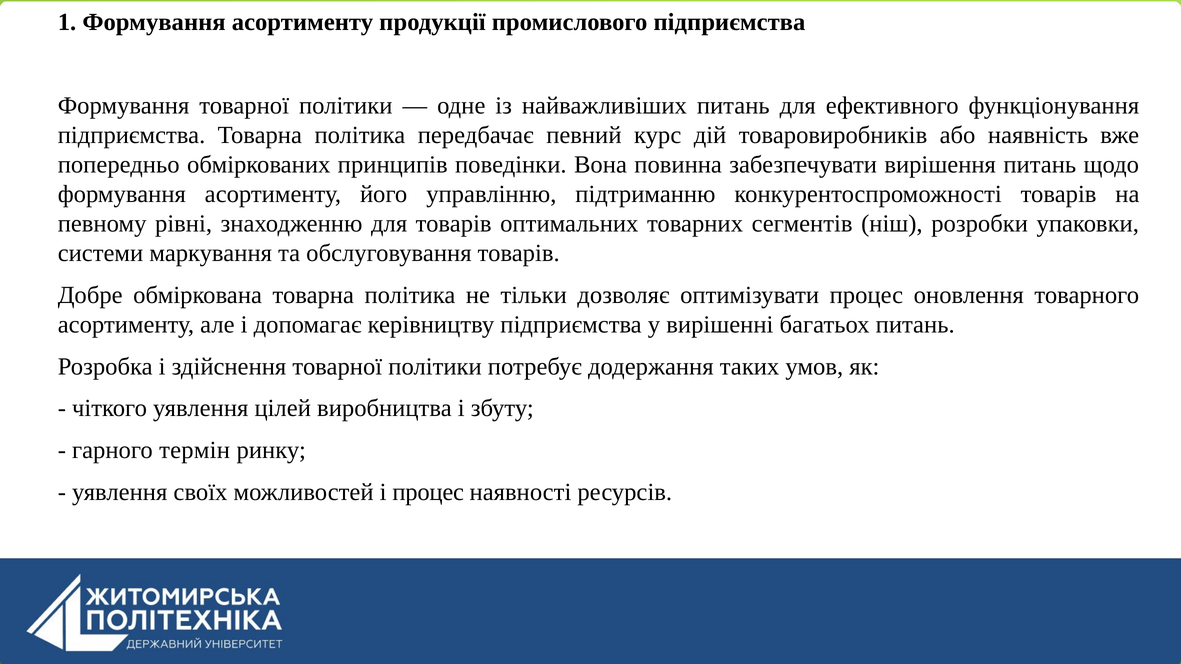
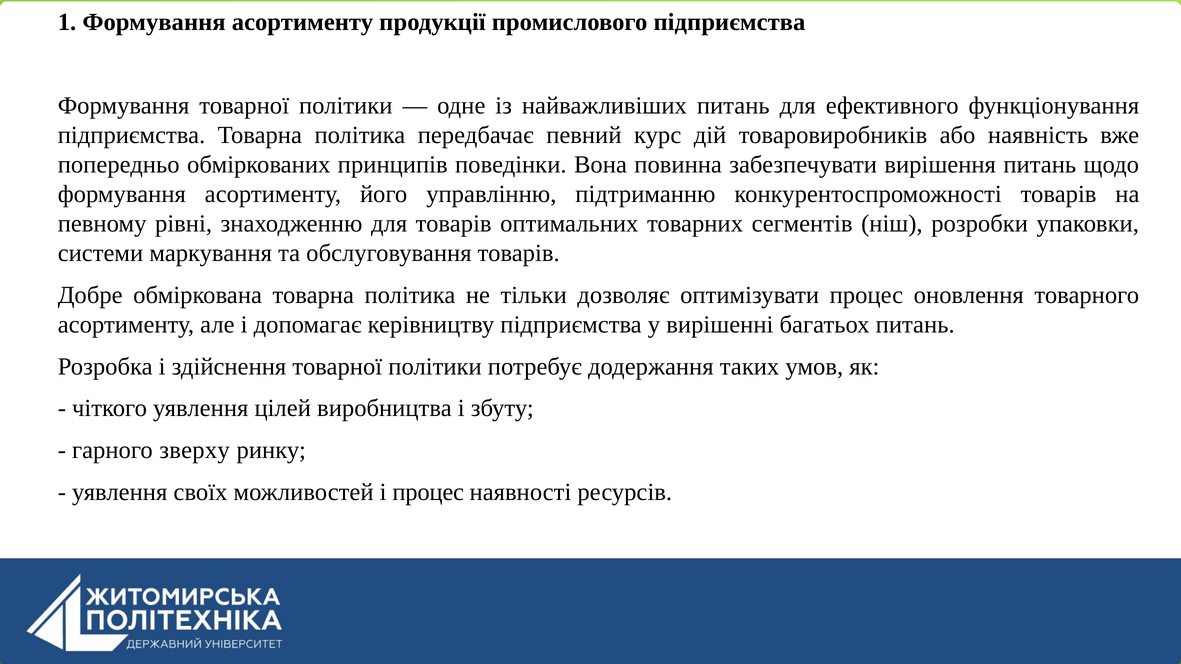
термін: термін -> зверху
